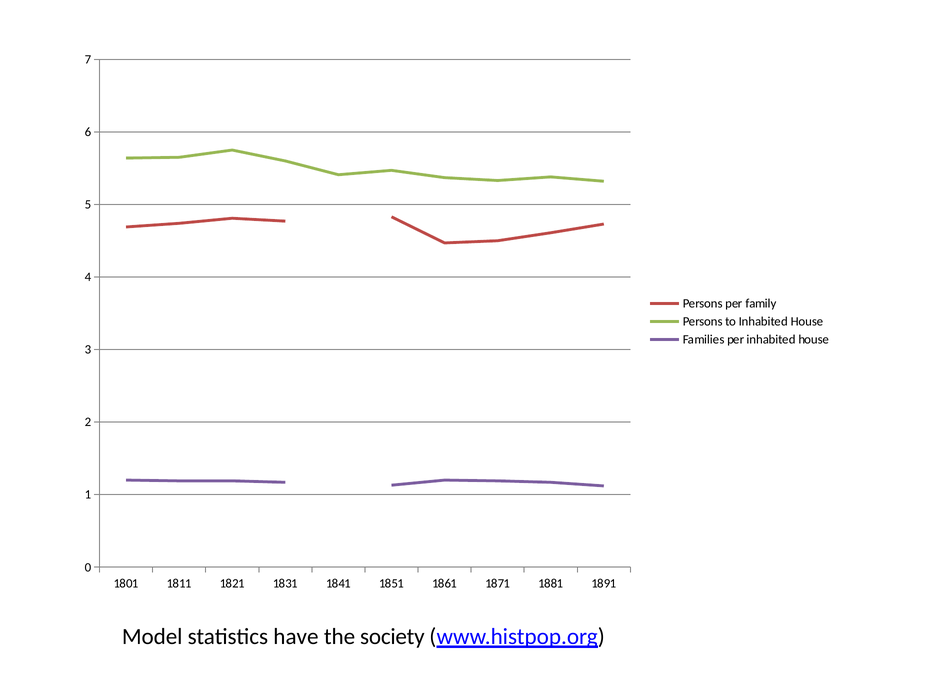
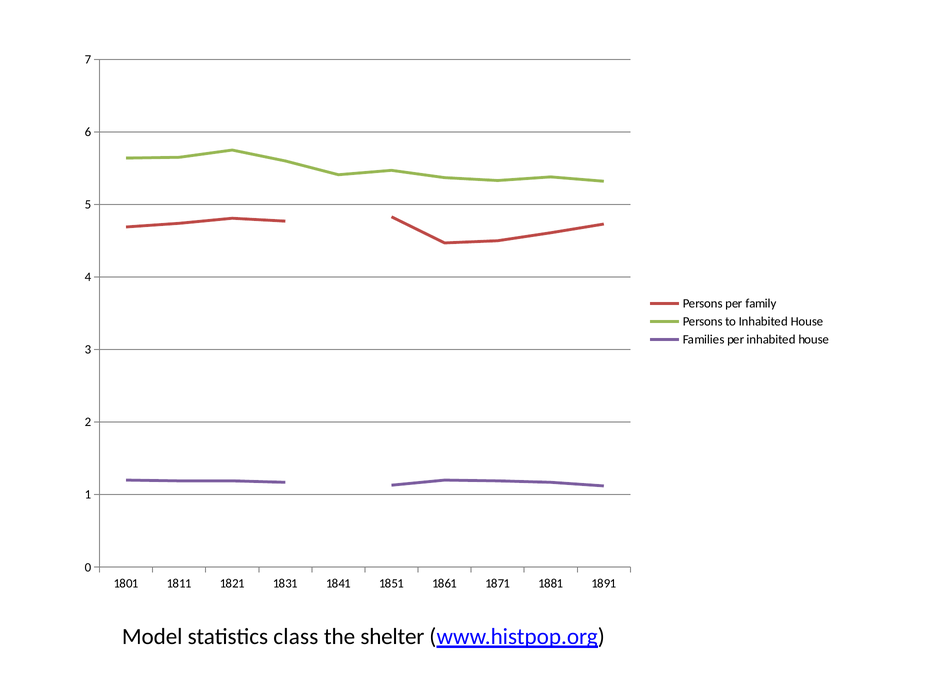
have: have -> class
society: society -> shelter
